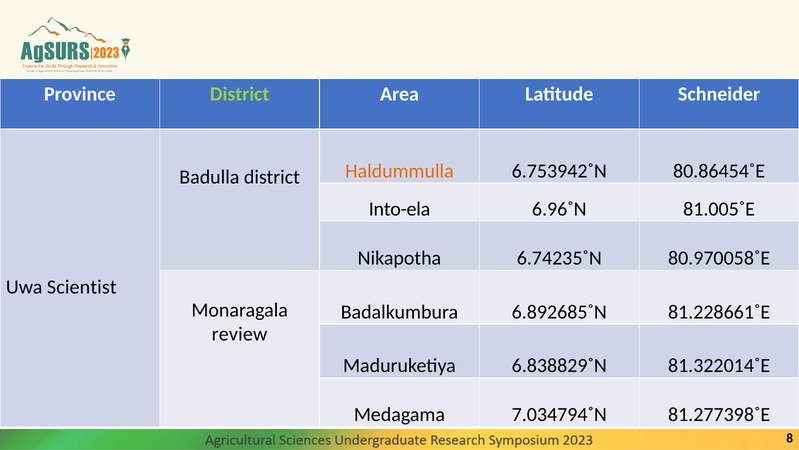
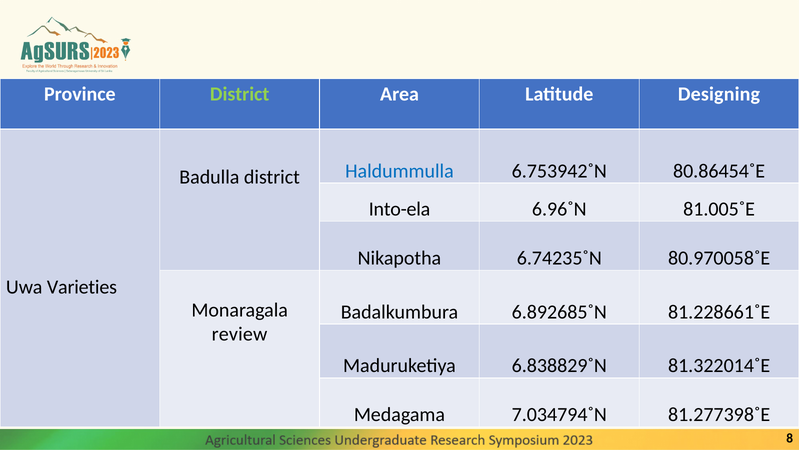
Schneider: Schneider -> Designing
Haldummulla colour: orange -> blue
Scientist: Scientist -> Varieties
